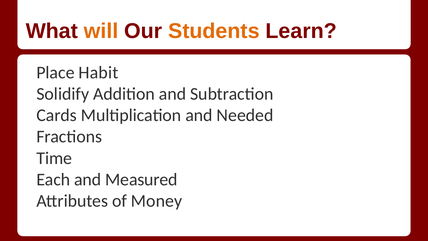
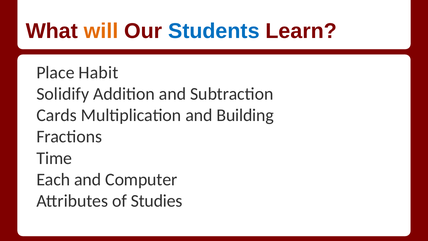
Students colour: orange -> blue
Needed: Needed -> Building
Measured: Measured -> Computer
Money: Money -> Studies
